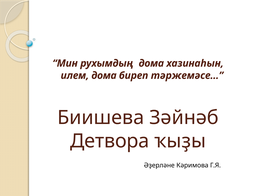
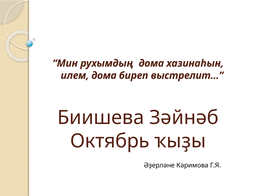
тәржемәсе…: тәржемәсе… -> выстрелит…
Детвора: Детвора -> Октябрь
